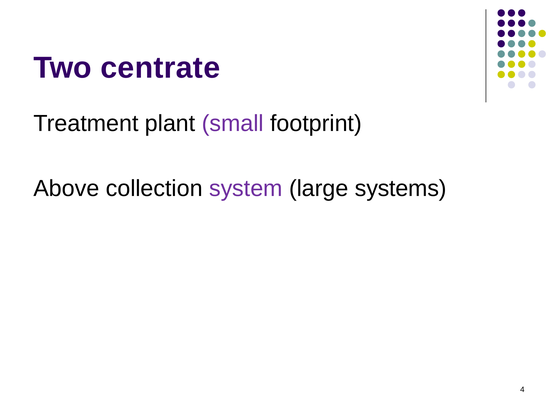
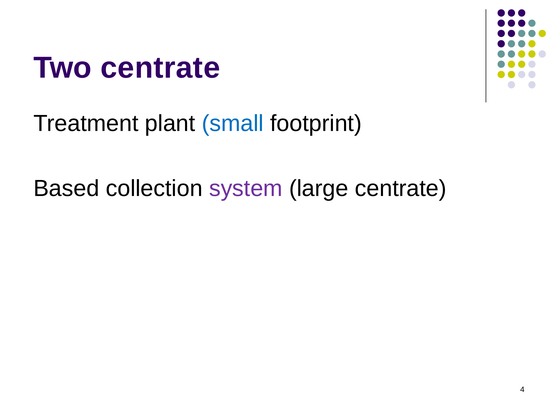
small colour: purple -> blue
Above: Above -> Based
large systems: systems -> centrate
